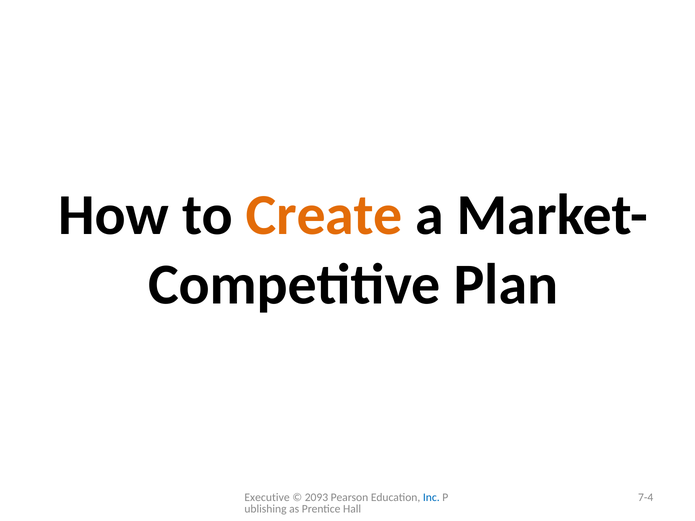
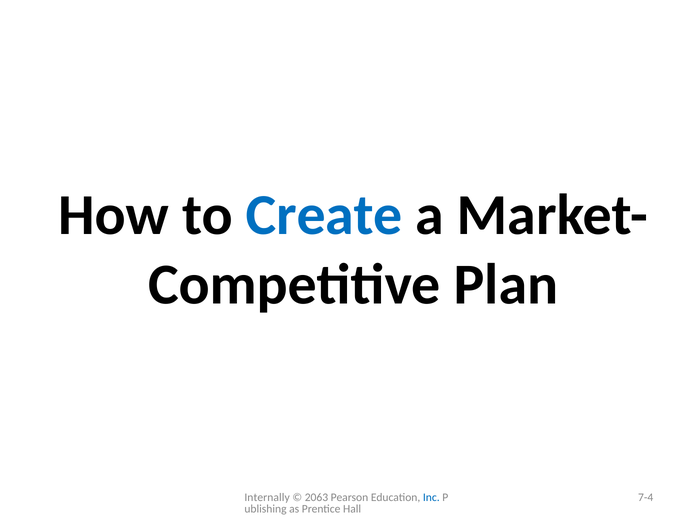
Create colour: orange -> blue
Executive: Executive -> Internally
2093: 2093 -> 2063
